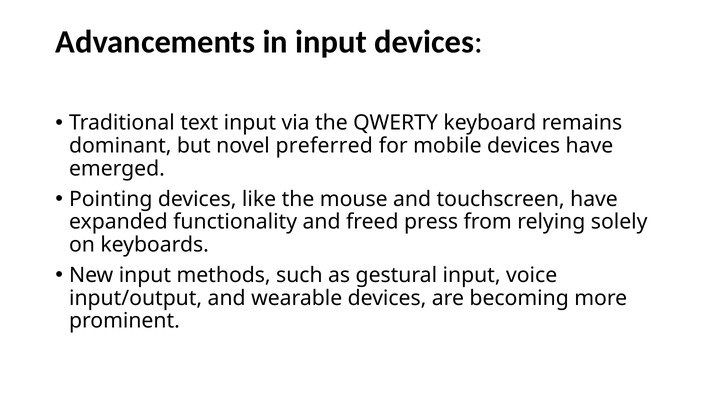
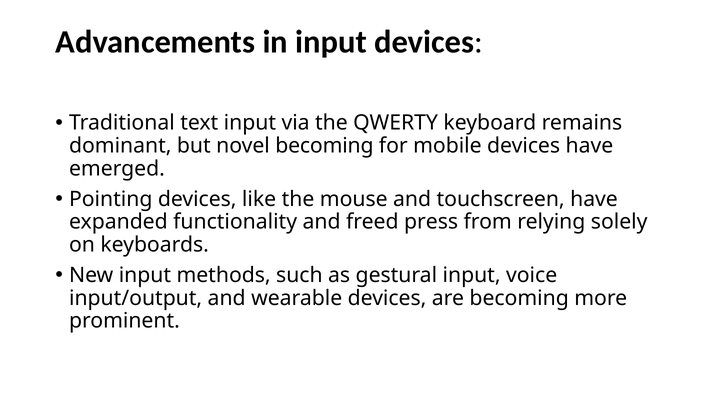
novel preferred: preferred -> becoming
